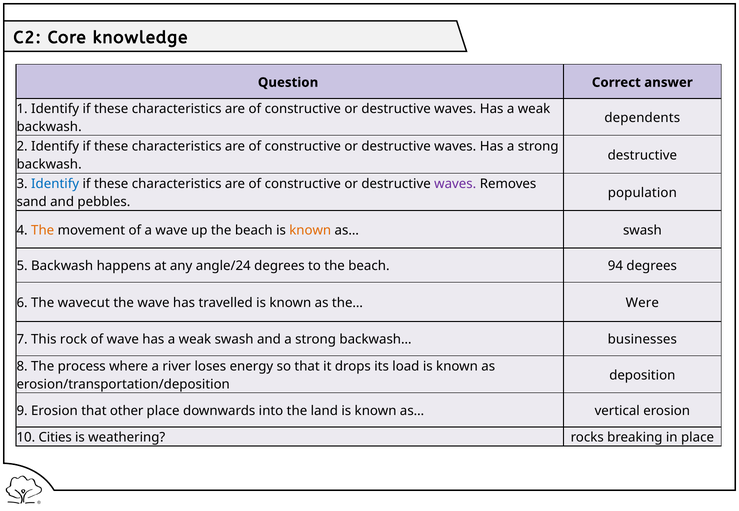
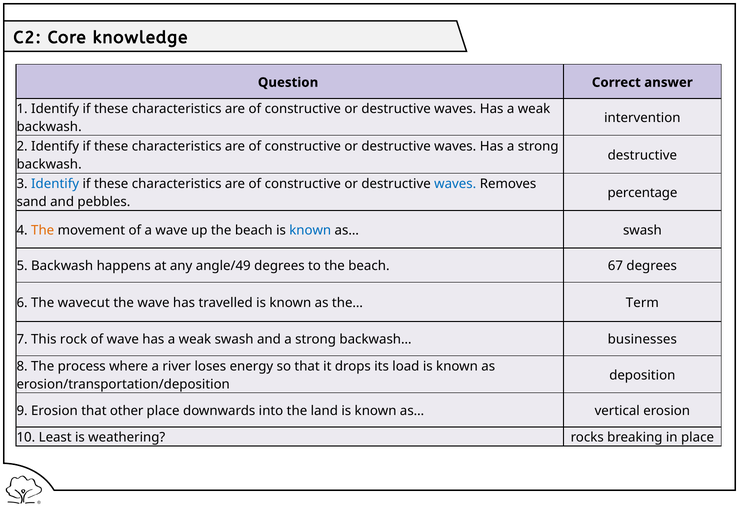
dependents: dependents -> intervention
waves at (455, 184) colour: purple -> blue
population: population -> percentage
known at (310, 230) colour: orange -> blue
angle/24: angle/24 -> angle/49
94: 94 -> 67
Were: Were -> Term
Cities: Cities -> Least
